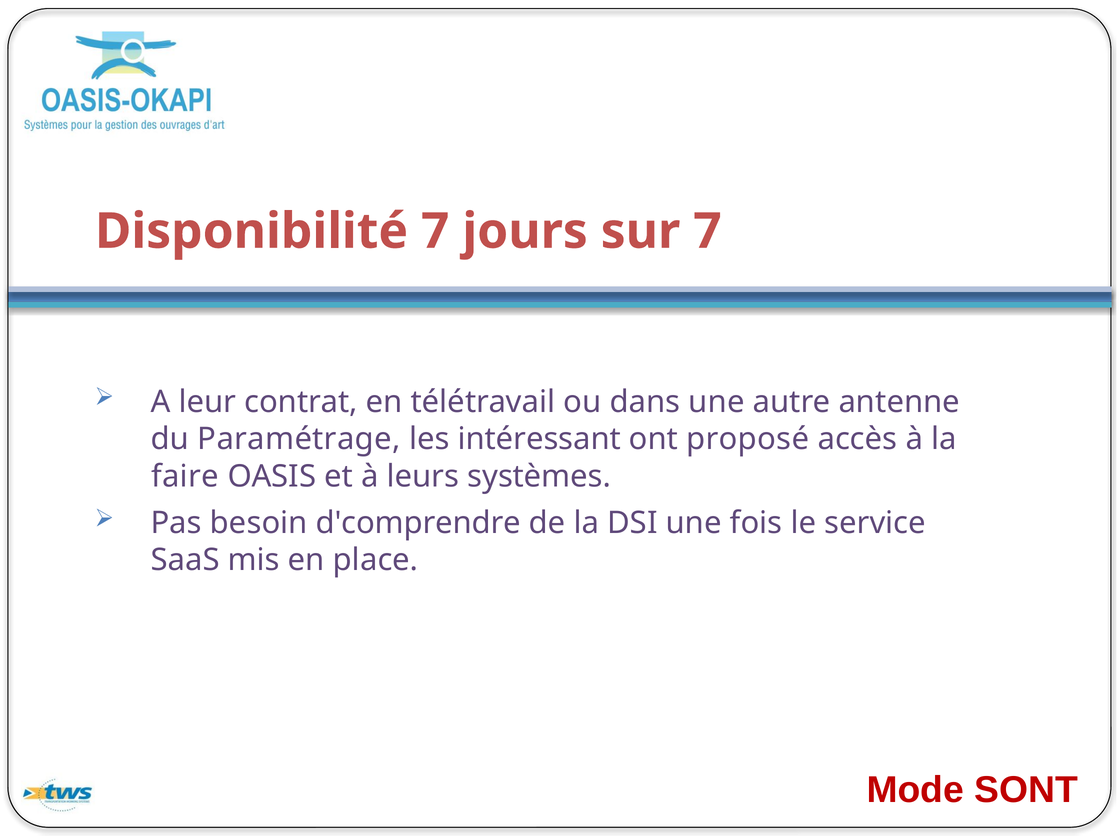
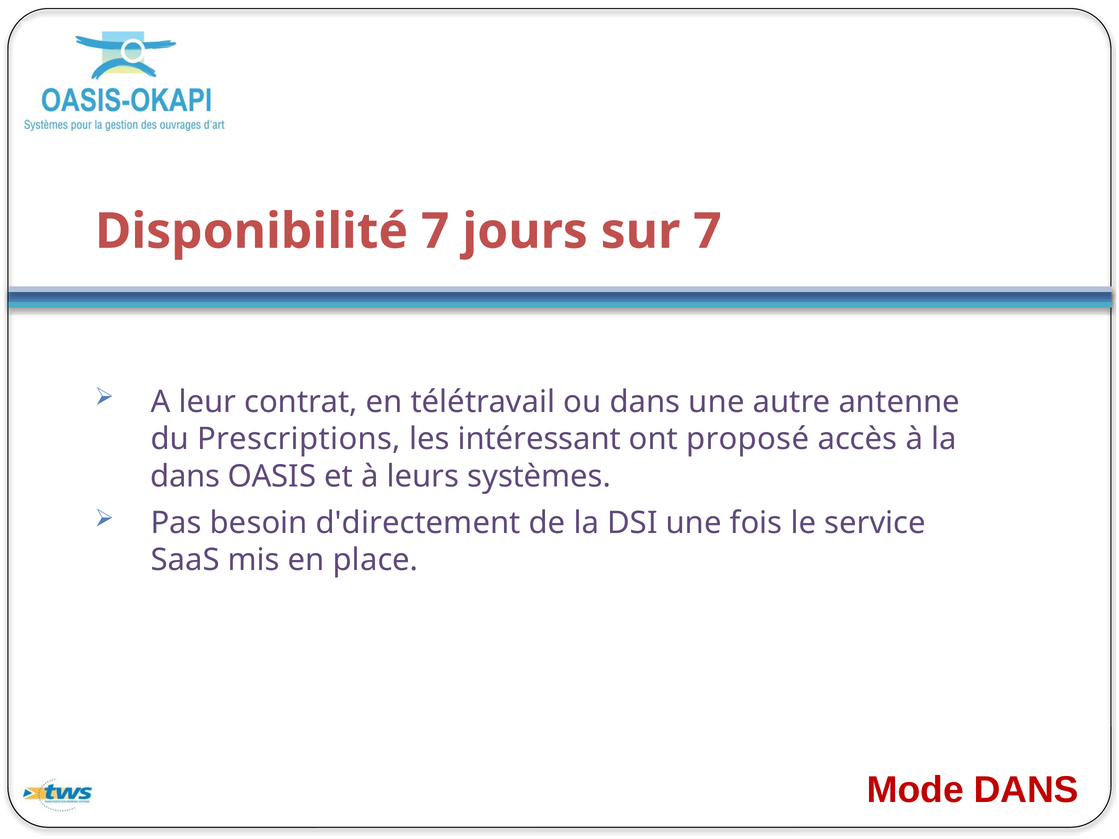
Paramétrage: Paramétrage -> Prescriptions
faire at (185, 477): faire -> dans
d'comprendre: d'comprendre -> d'directement
Mode SONT: SONT -> DANS
